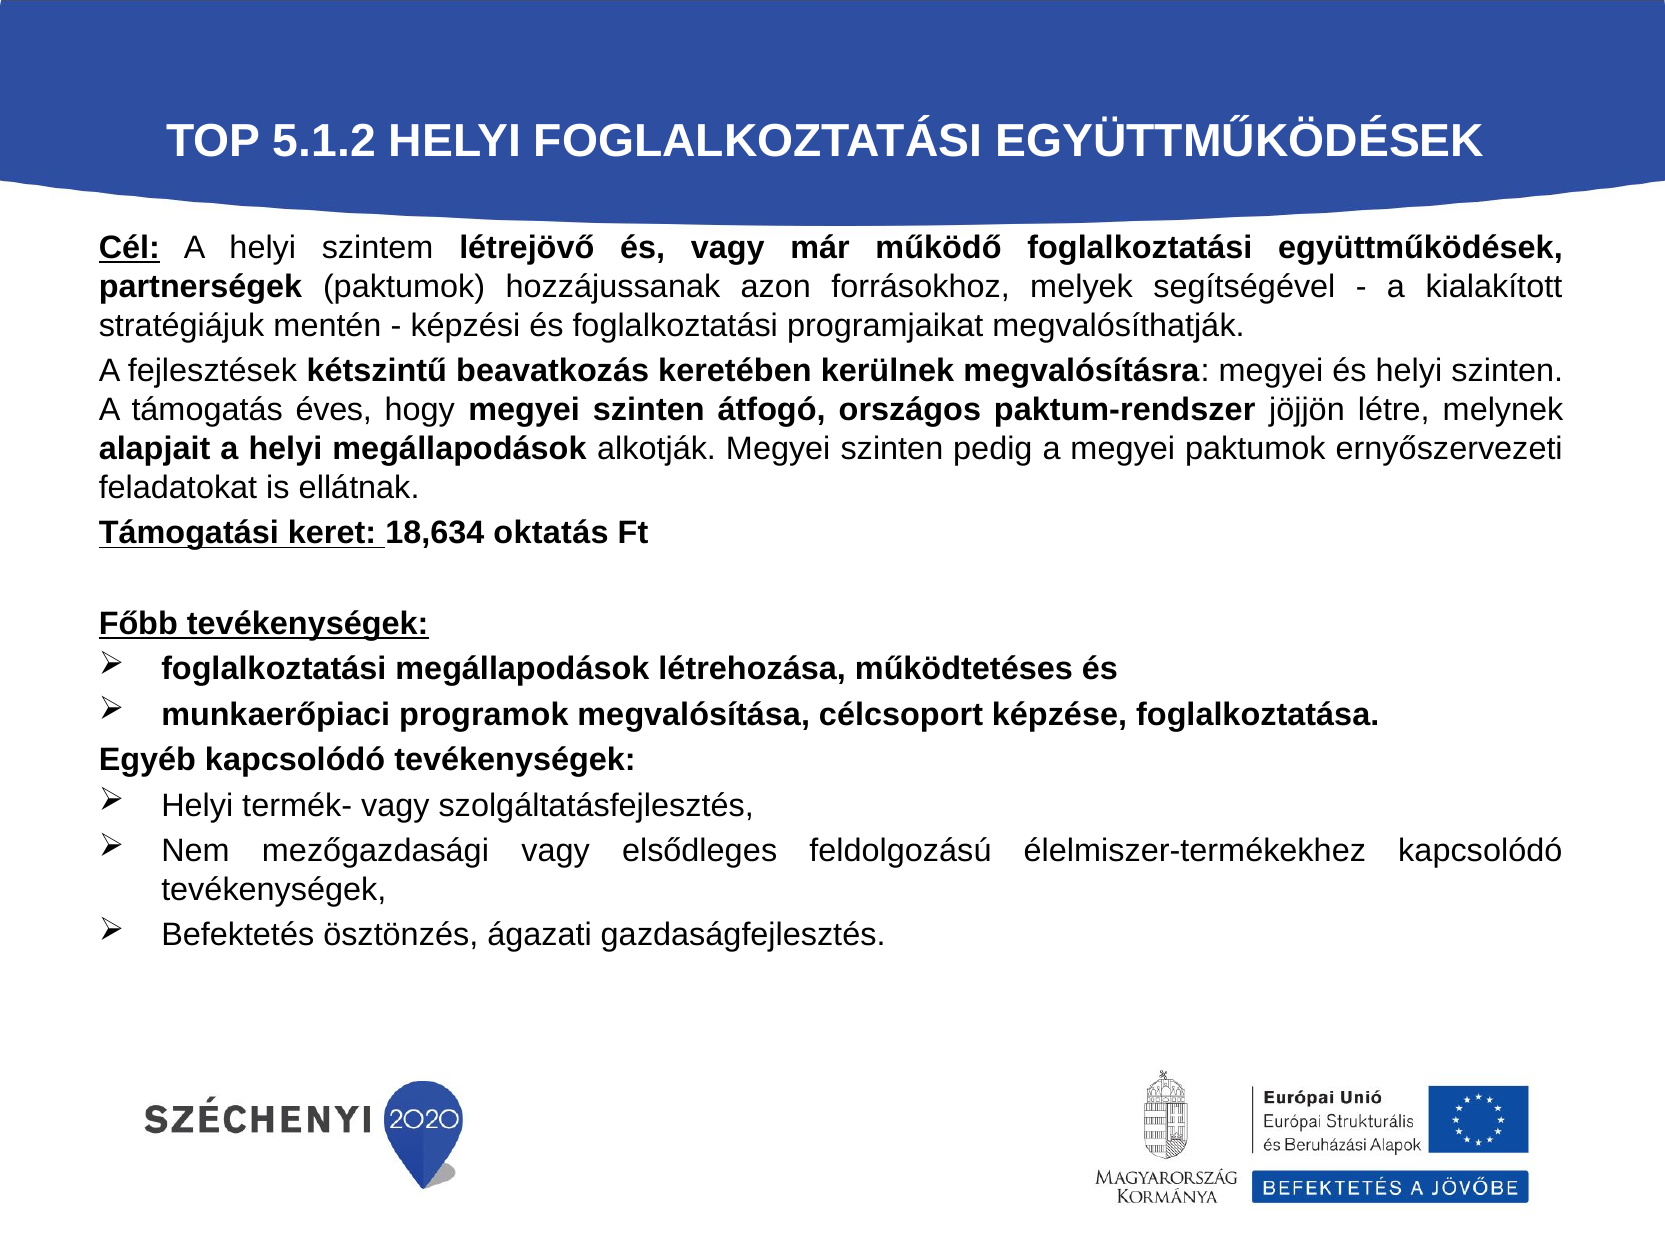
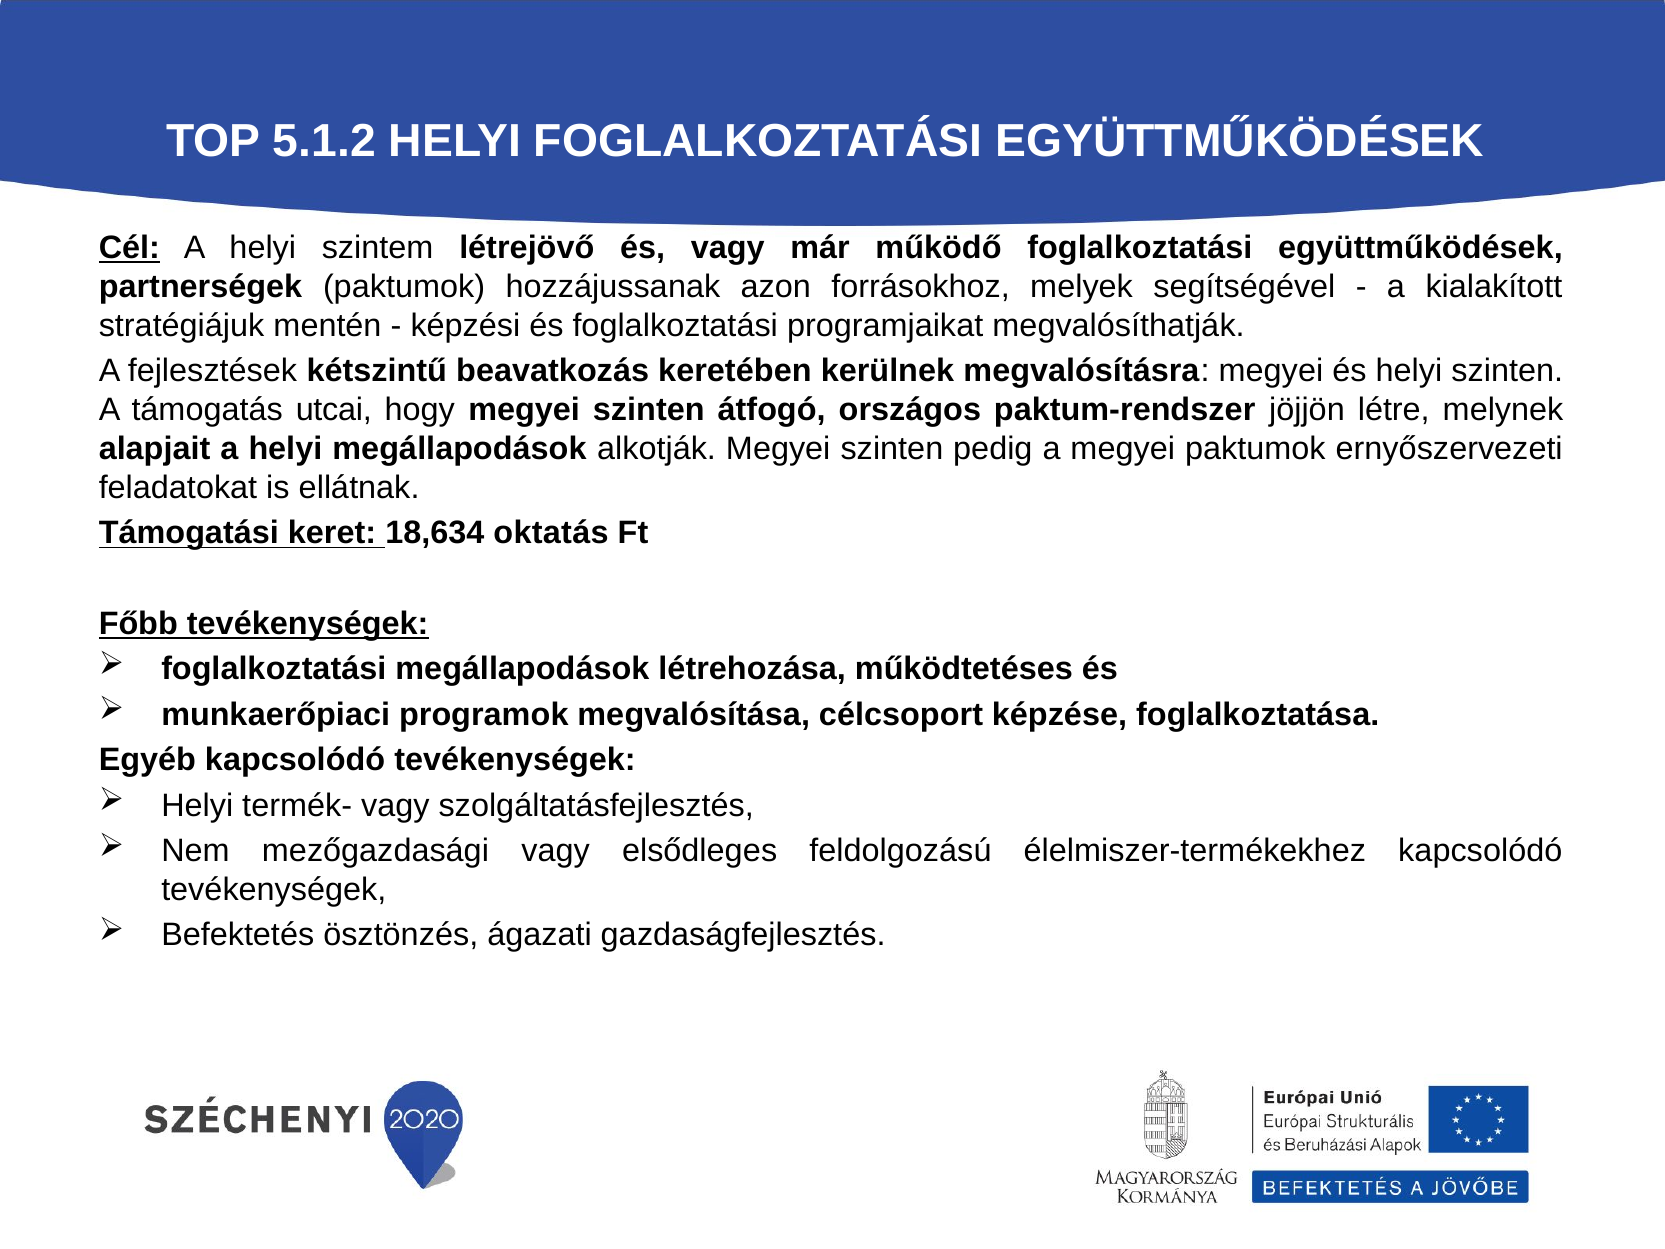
éves: éves -> utcai
